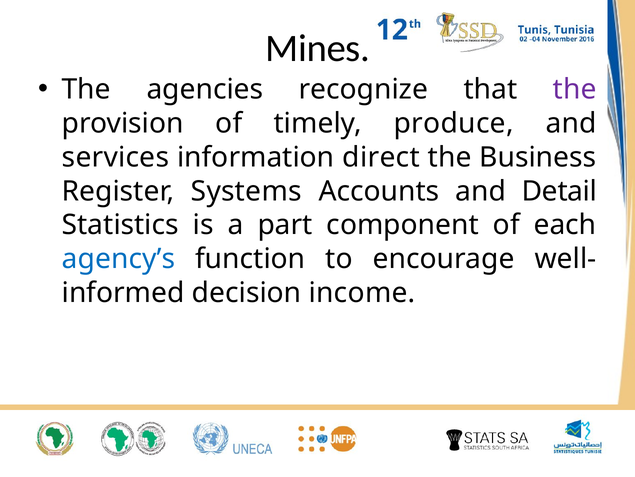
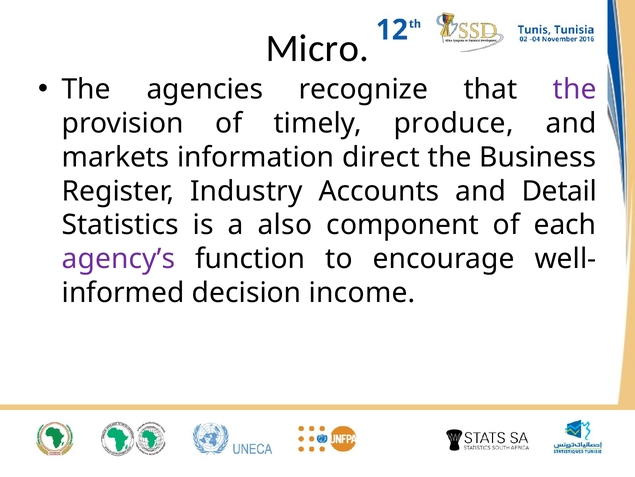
Mines: Mines -> Micro
services: services -> markets
Systems: Systems -> Industry
part: part -> also
agency’s colour: blue -> purple
